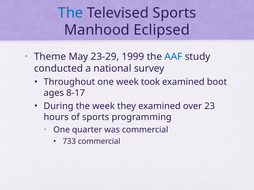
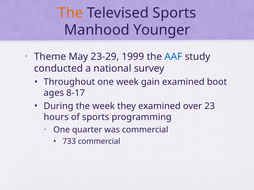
The at (71, 13) colour: blue -> orange
Eclipsed: Eclipsed -> Younger
took: took -> gain
